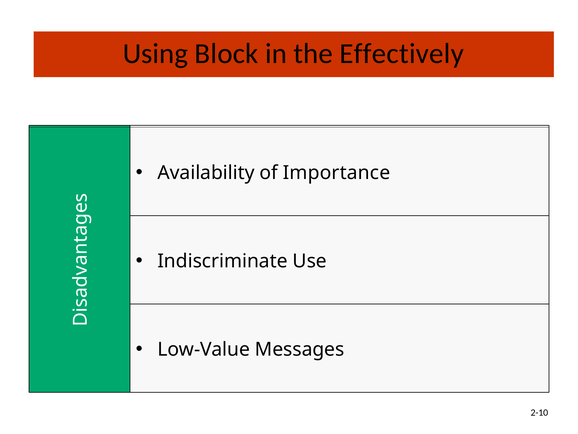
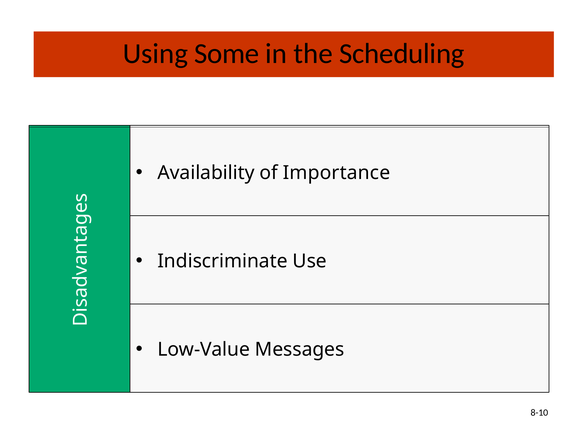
Block: Block -> Some
Effectively: Effectively -> Scheduling
2-10: 2-10 -> 8-10
